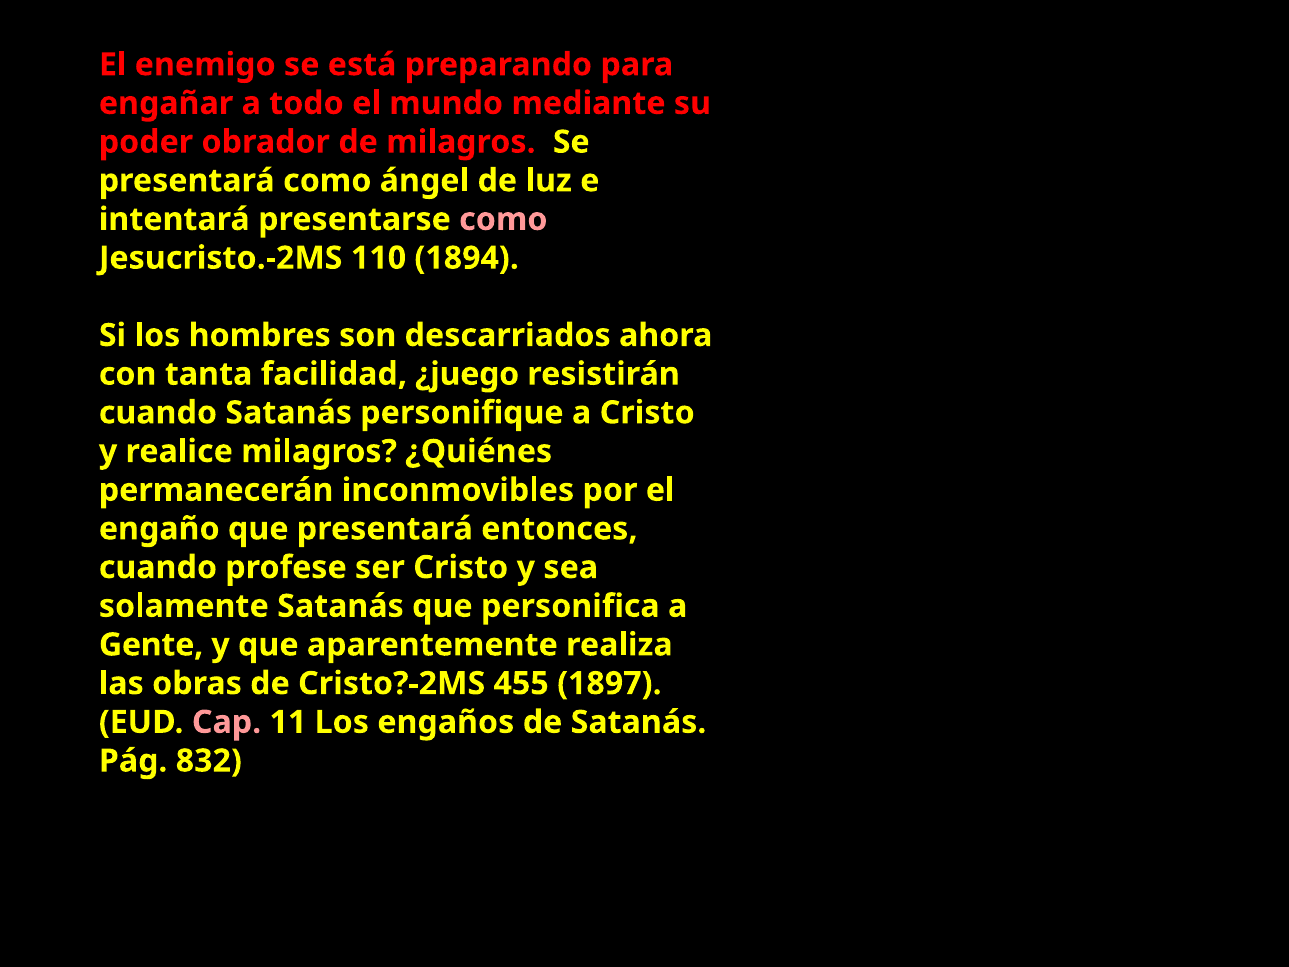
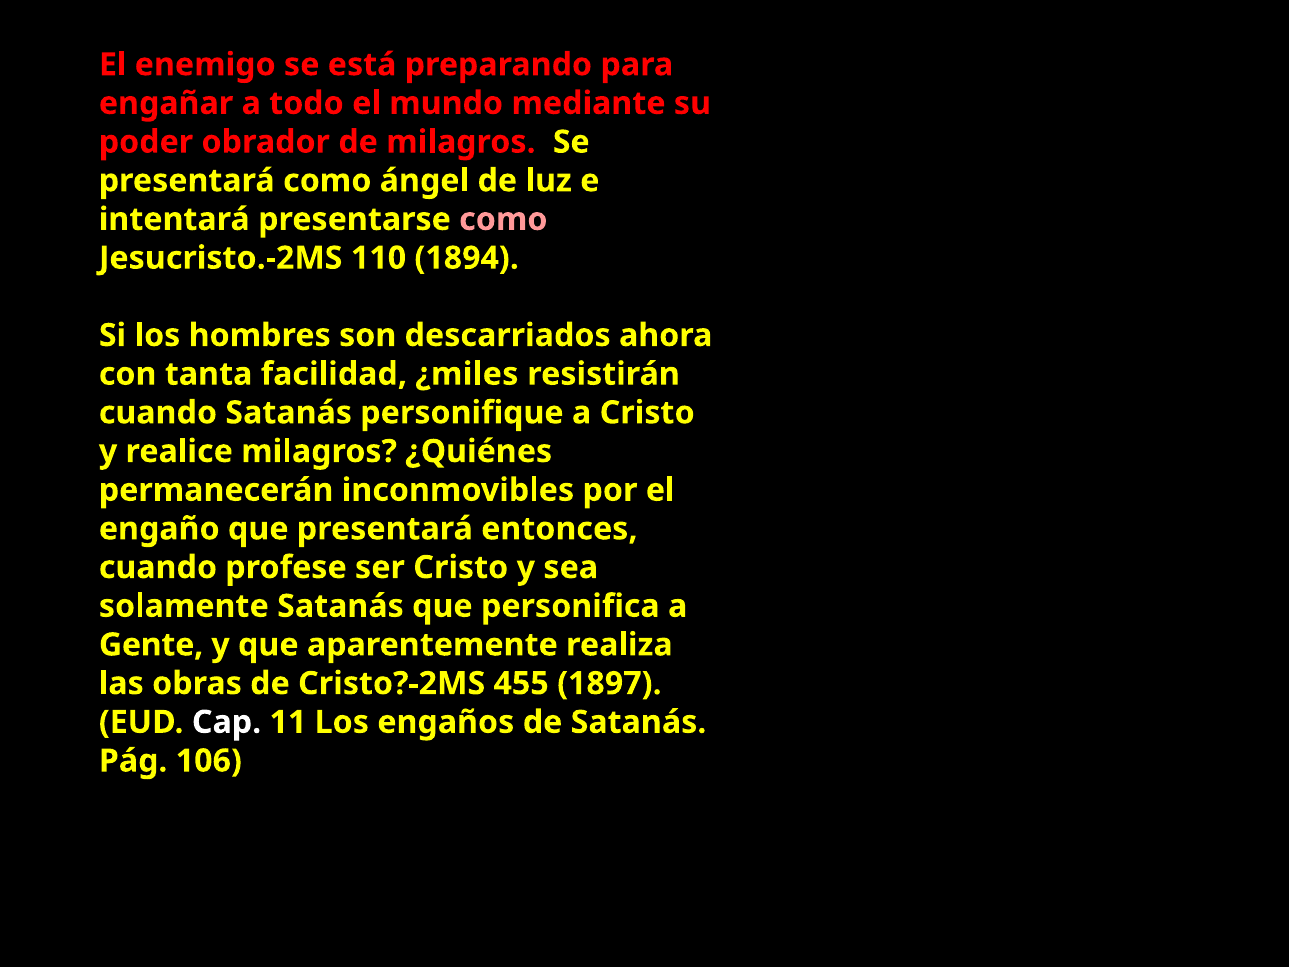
¿juego: ¿juego -> ¿miles
Cap colour: pink -> white
832: 832 -> 106
